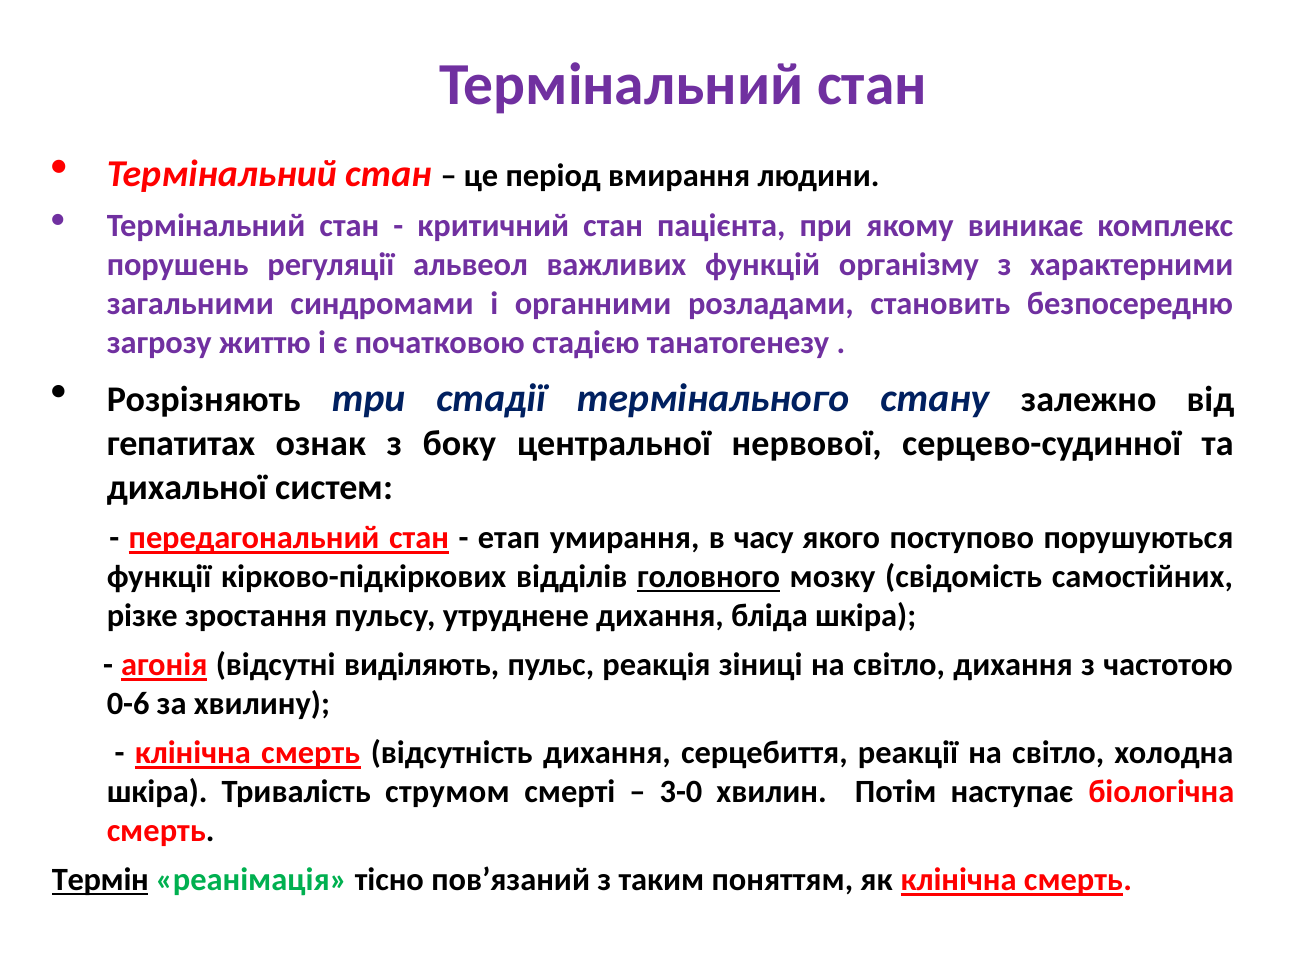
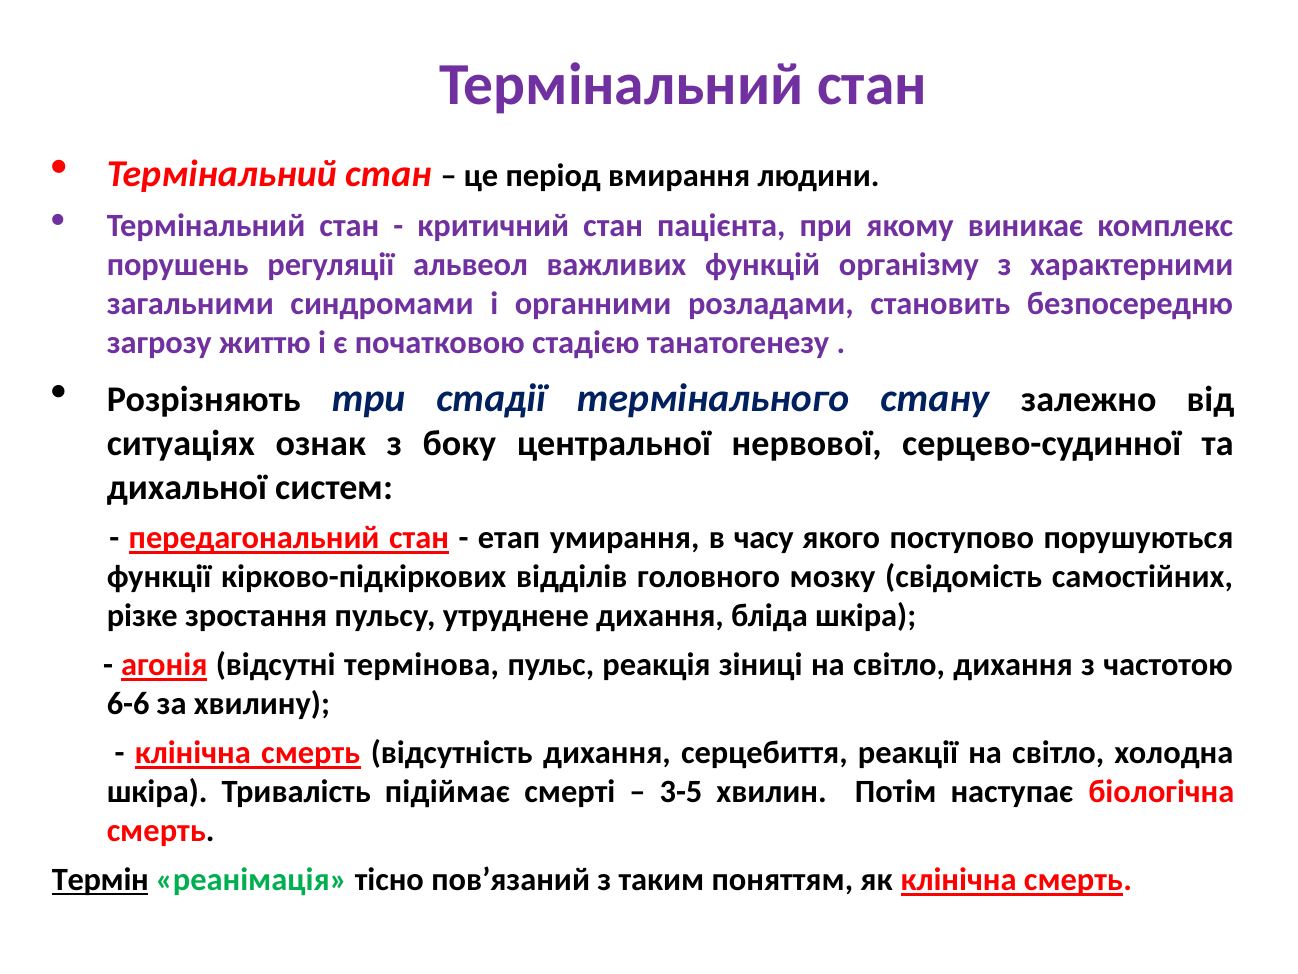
гепатитах: гепатитах -> ситуаціях
головного underline: present -> none
виділяють: виділяють -> термінова
0-6: 0-6 -> 6-6
струмом: струмом -> підіймає
3-0: 3-0 -> 3-5
